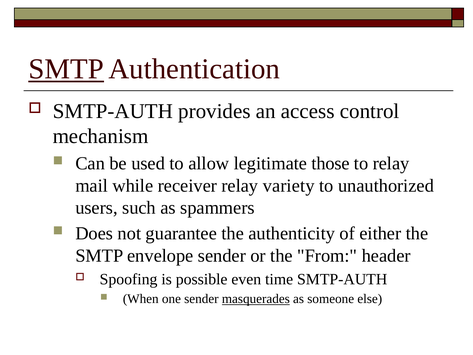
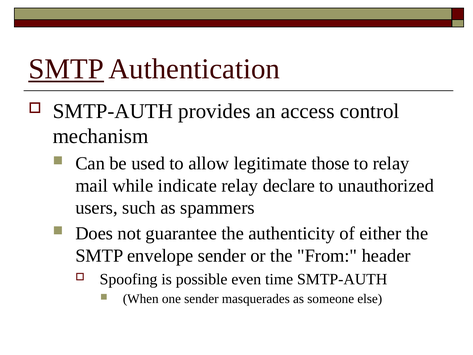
receiver: receiver -> indicate
variety: variety -> declare
masquerades underline: present -> none
